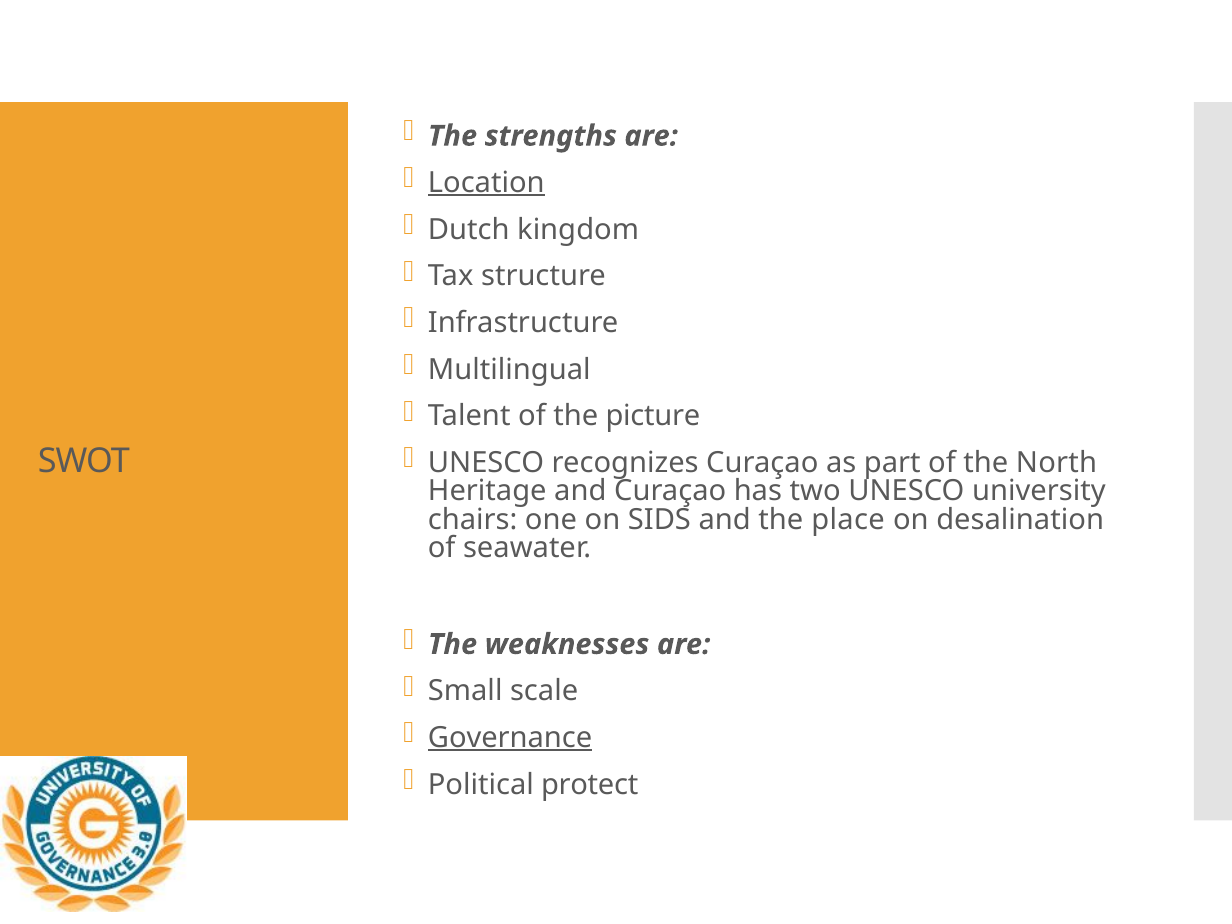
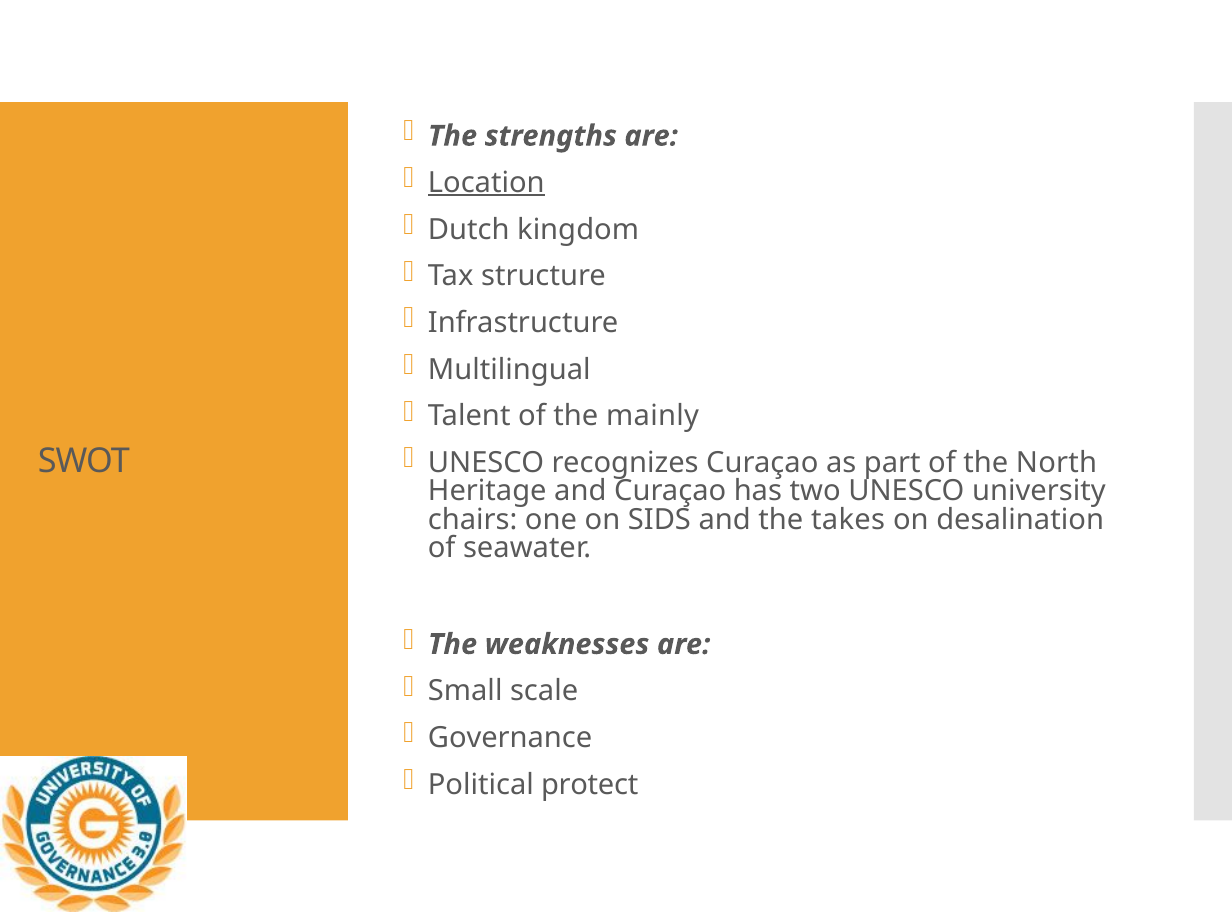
picture: picture -> mainly
place: place -> takes
Governance underline: present -> none
